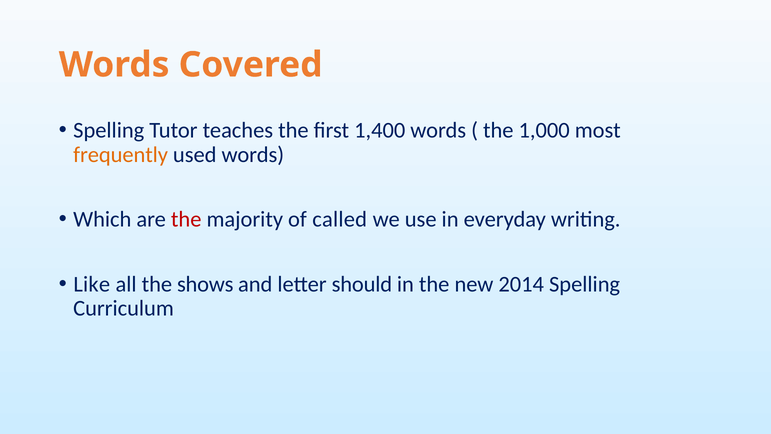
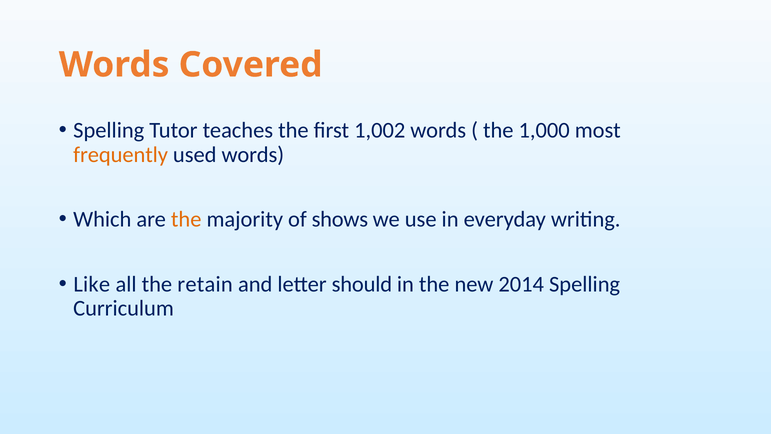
1,400: 1,400 -> 1,002
the at (186, 219) colour: red -> orange
called: called -> shows
shows: shows -> retain
